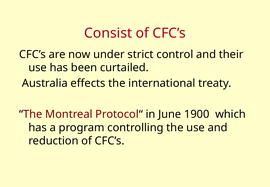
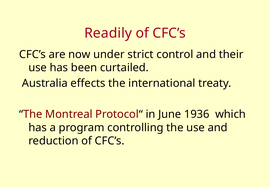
Consist: Consist -> Readily
1900: 1900 -> 1936
